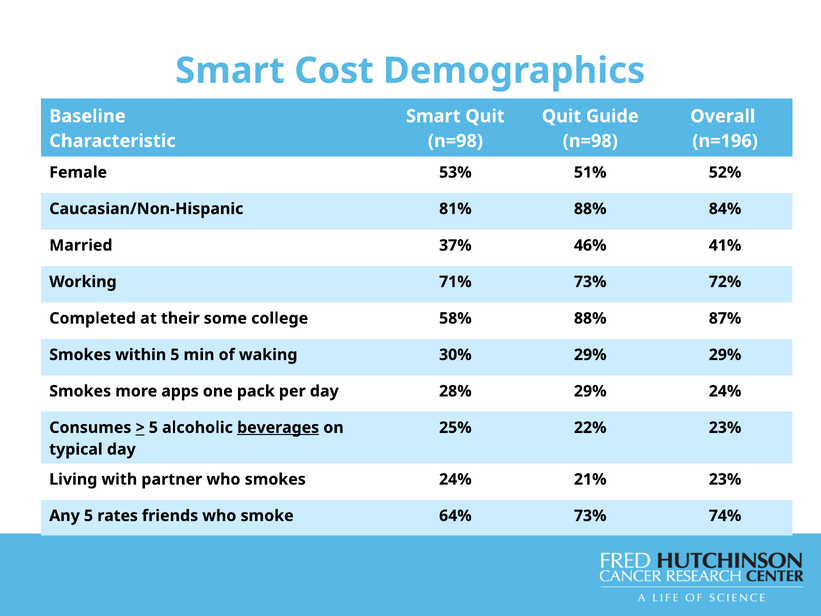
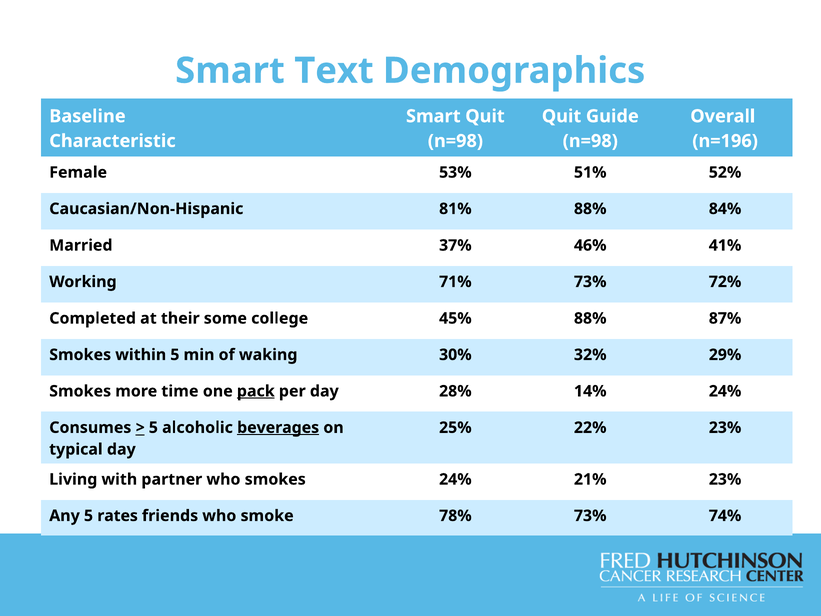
Cost: Cost -> Text
58%: 58% -> 45%
30% 29%: 29% -> 32%
apps: apps -> time
pack underline: none -> present
28% 29%: 29% -> 14%
64%: 64% -> 78%
